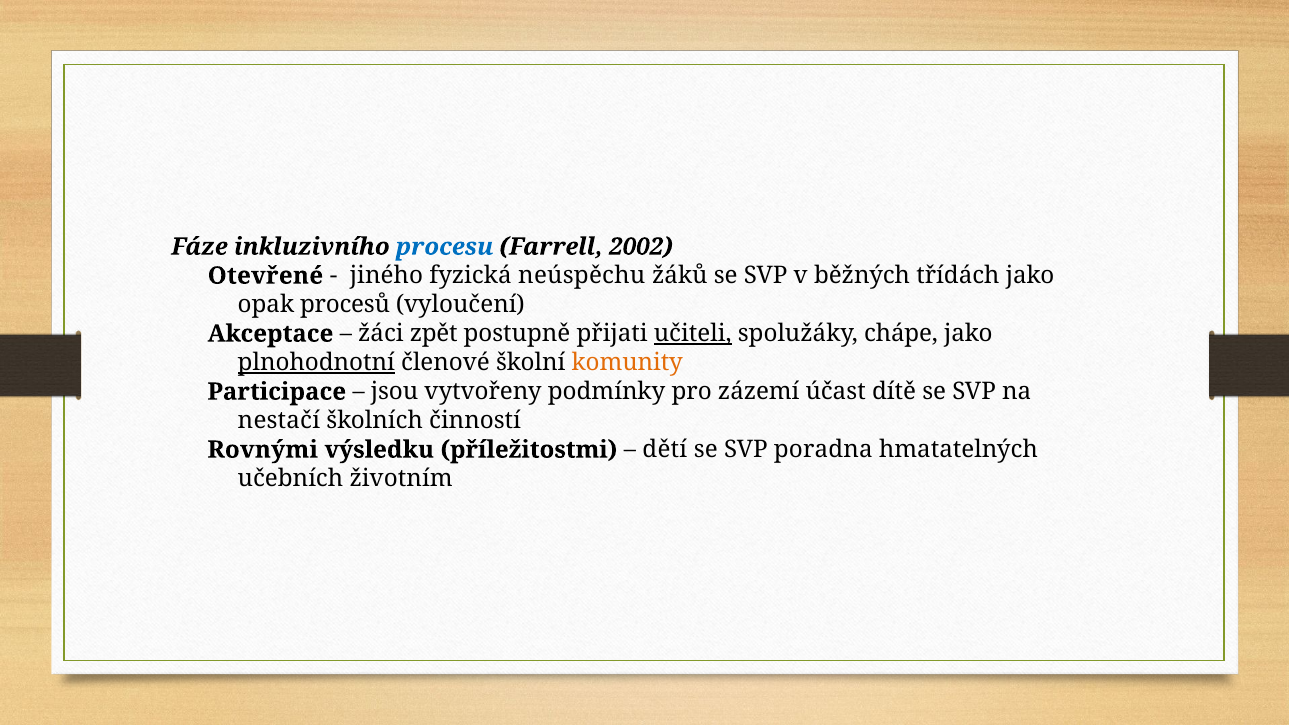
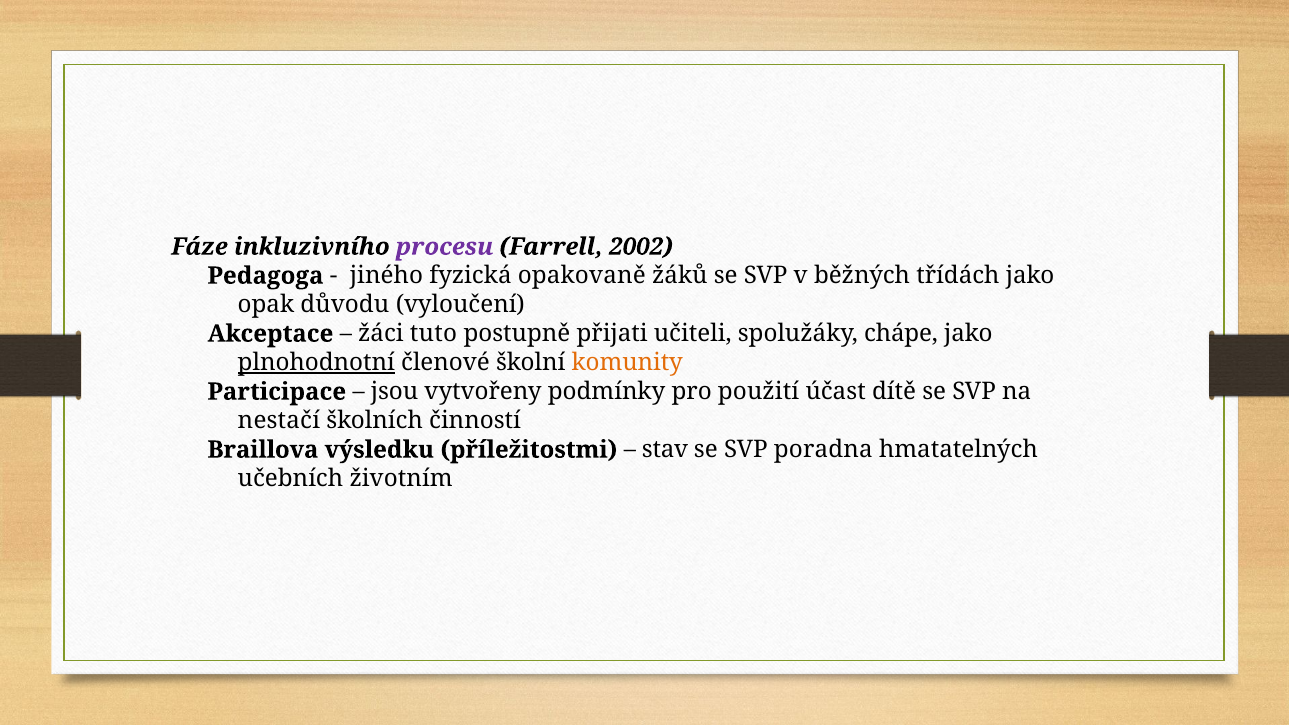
procesu colour: blue -> purple
Otevřené: Otevřené -> Pedagoga
neúspěchu: neúspěchu -> opakovaně
procesů: procesů -> důvodu
zpět: zpět -> tuto
učiteli underline: present -> none
zázemí: zázemí -> použití
Rovnými: Rovnými -> Braillova
dětí: dětí -> stav
